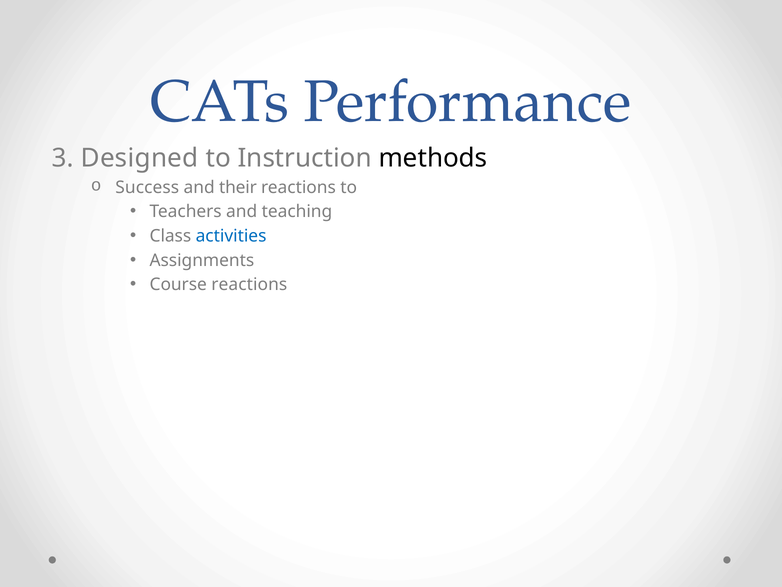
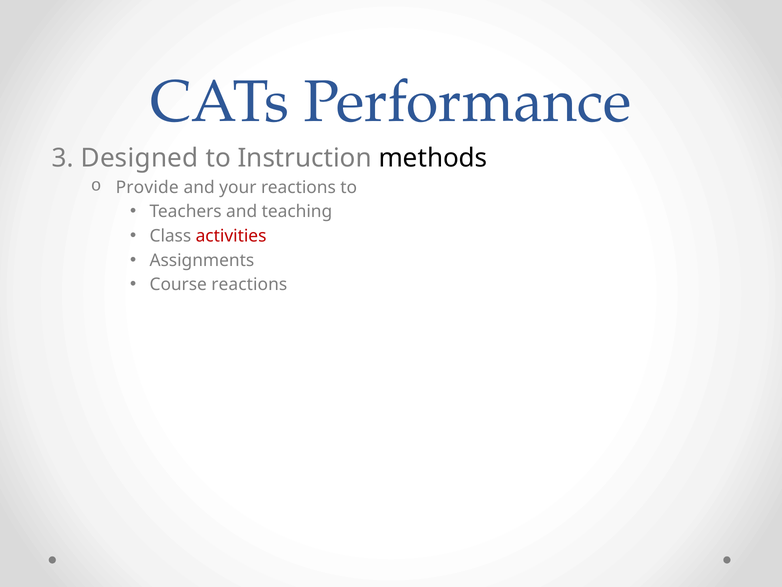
Success: Success -> Provide
their: their -> your
activities colour: blue -> red
